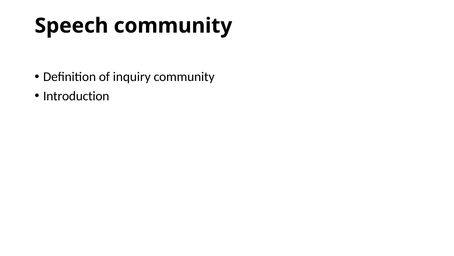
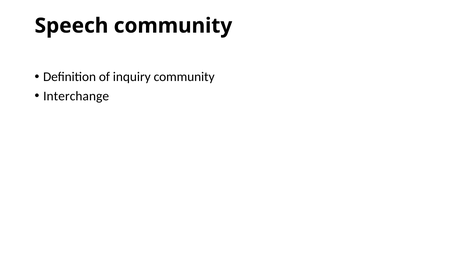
Introduction: Introduction -> Interchange
